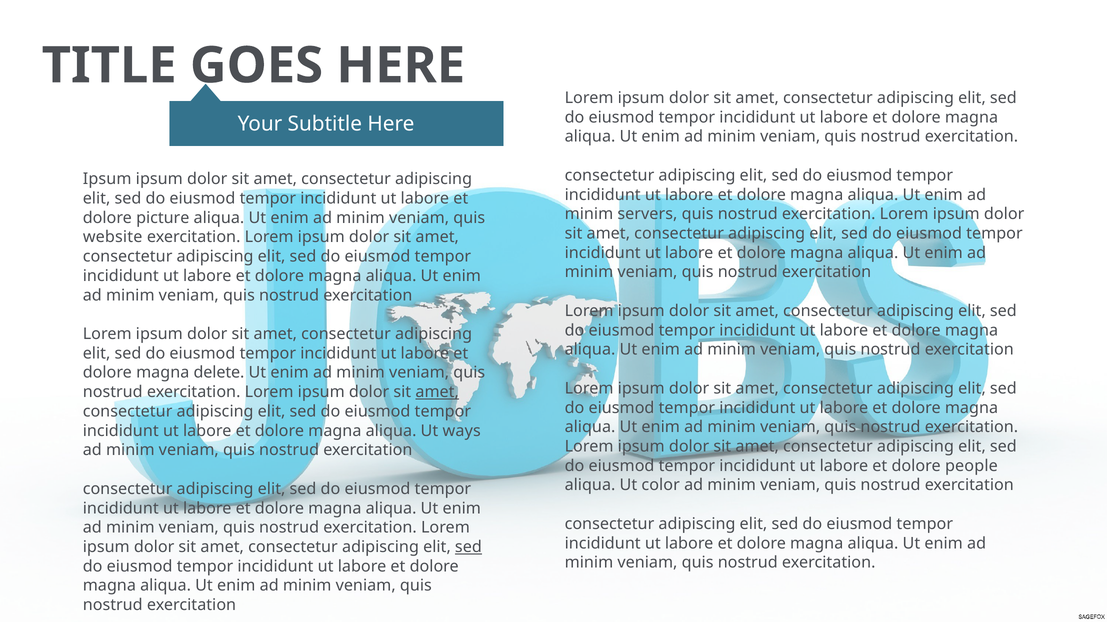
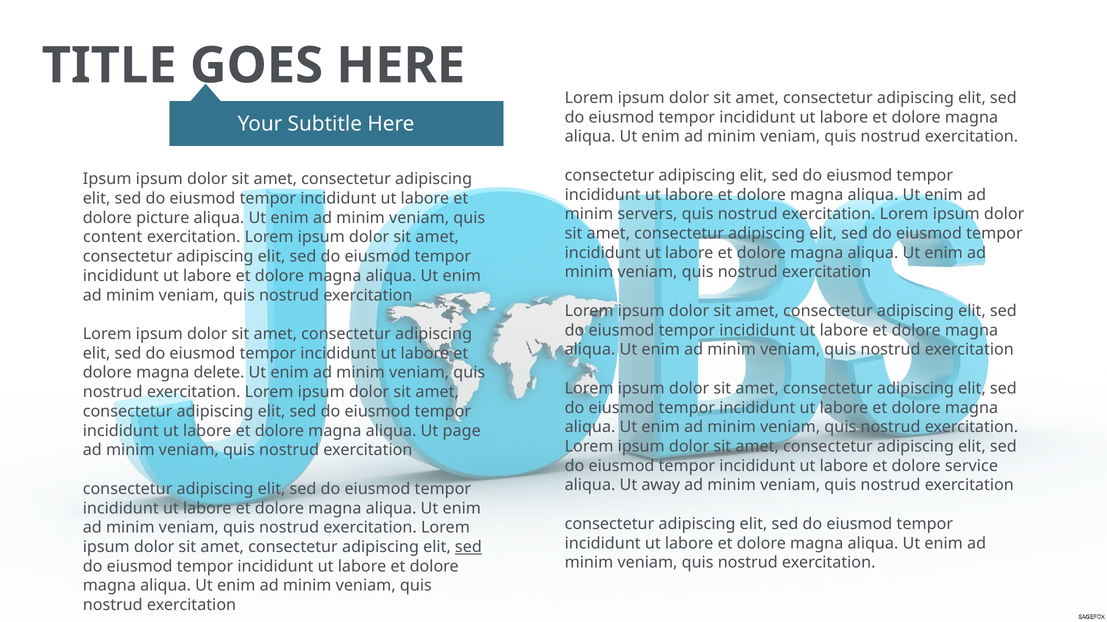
website: website -> content
amet at (437, 392) underline: present -> none
ways: ways -> page
people: people -> service
color: color -> away
